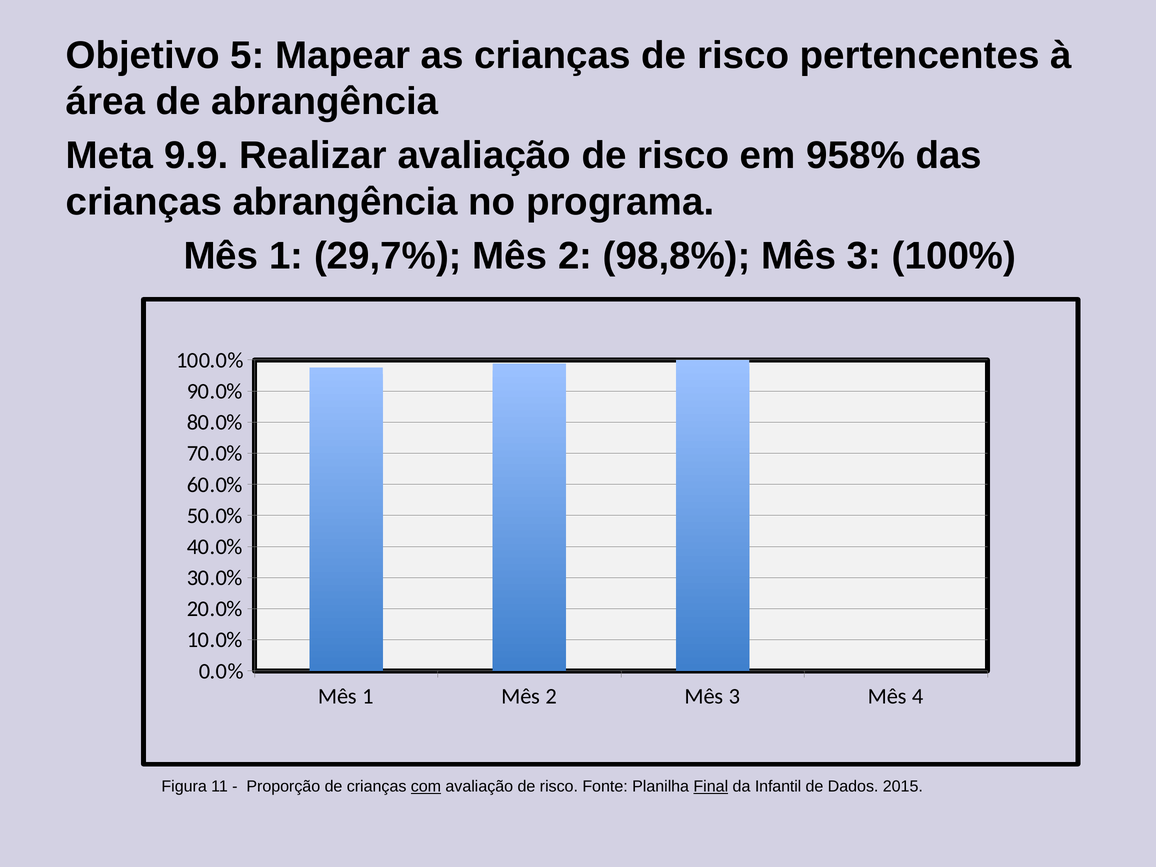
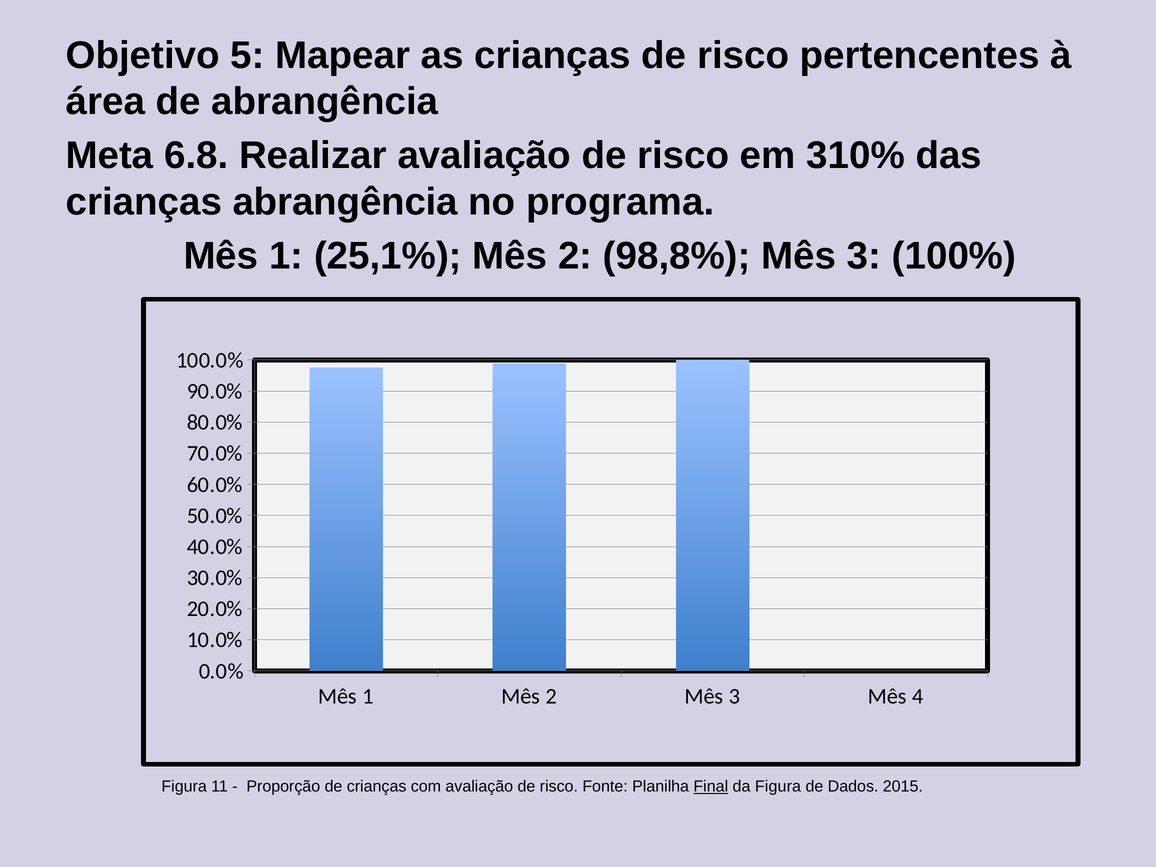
9.9: 9.9 -> 6.8
958%: 958% -> 310%
29,7%: 29,7% -> 25,1%
com underline: present -> none
da Infantil: Infantil -> Figura
